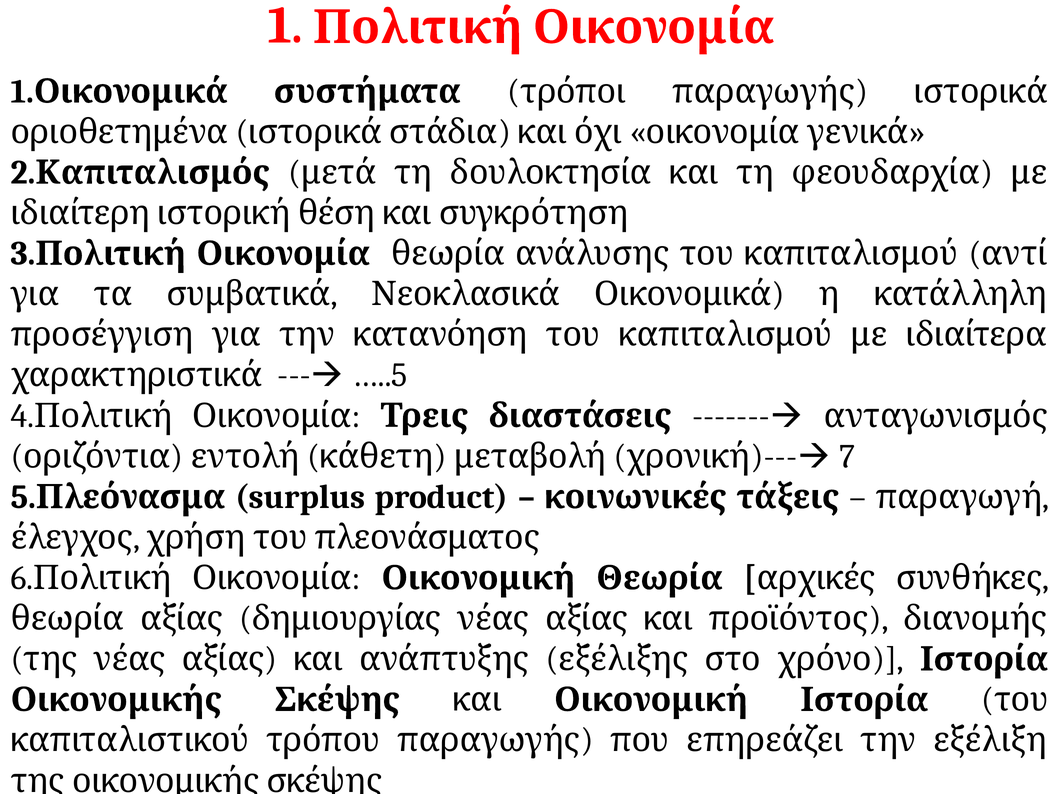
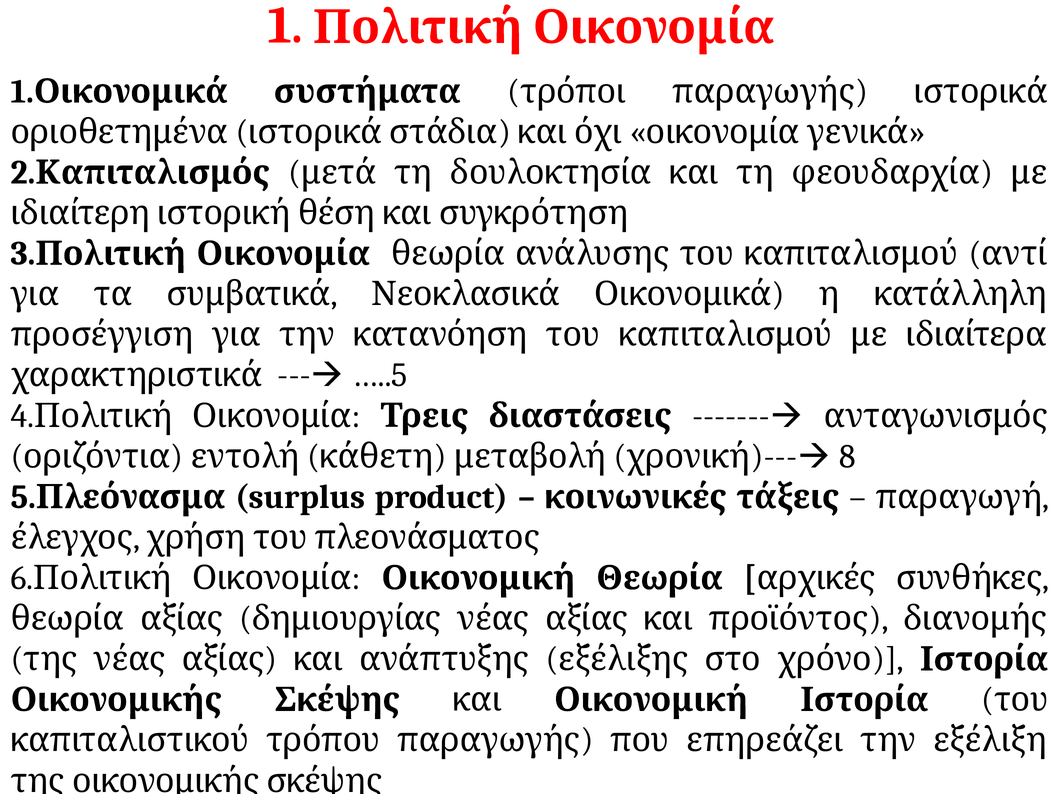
7: 7 -> 8
